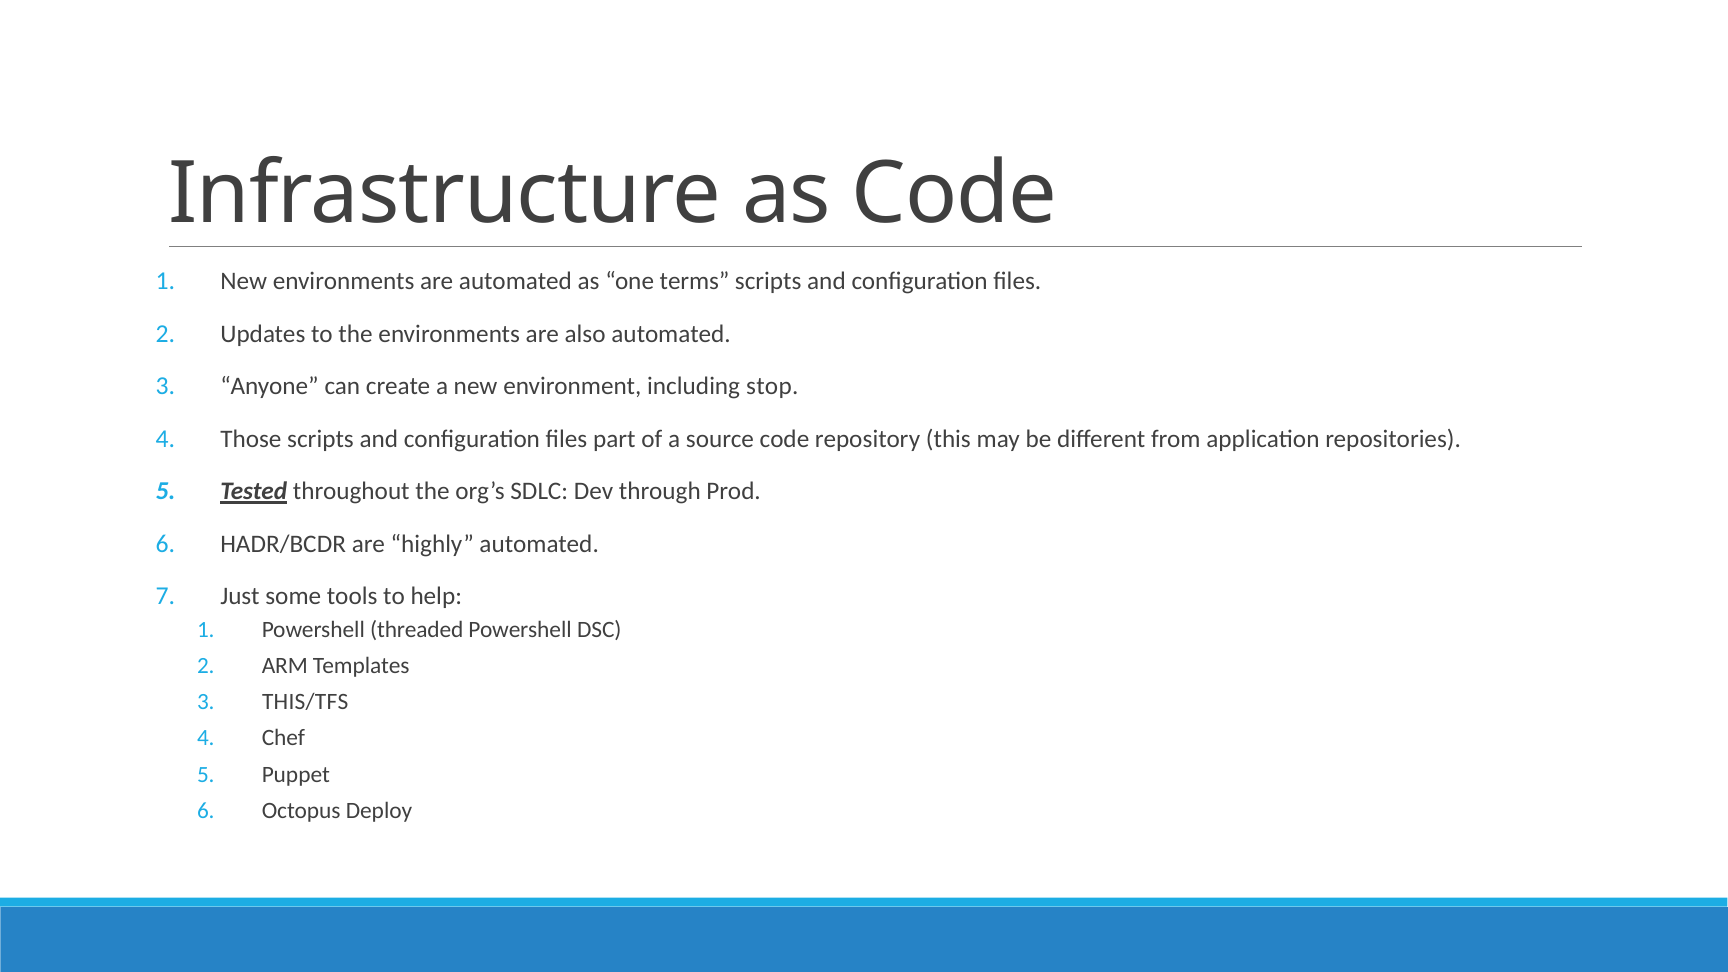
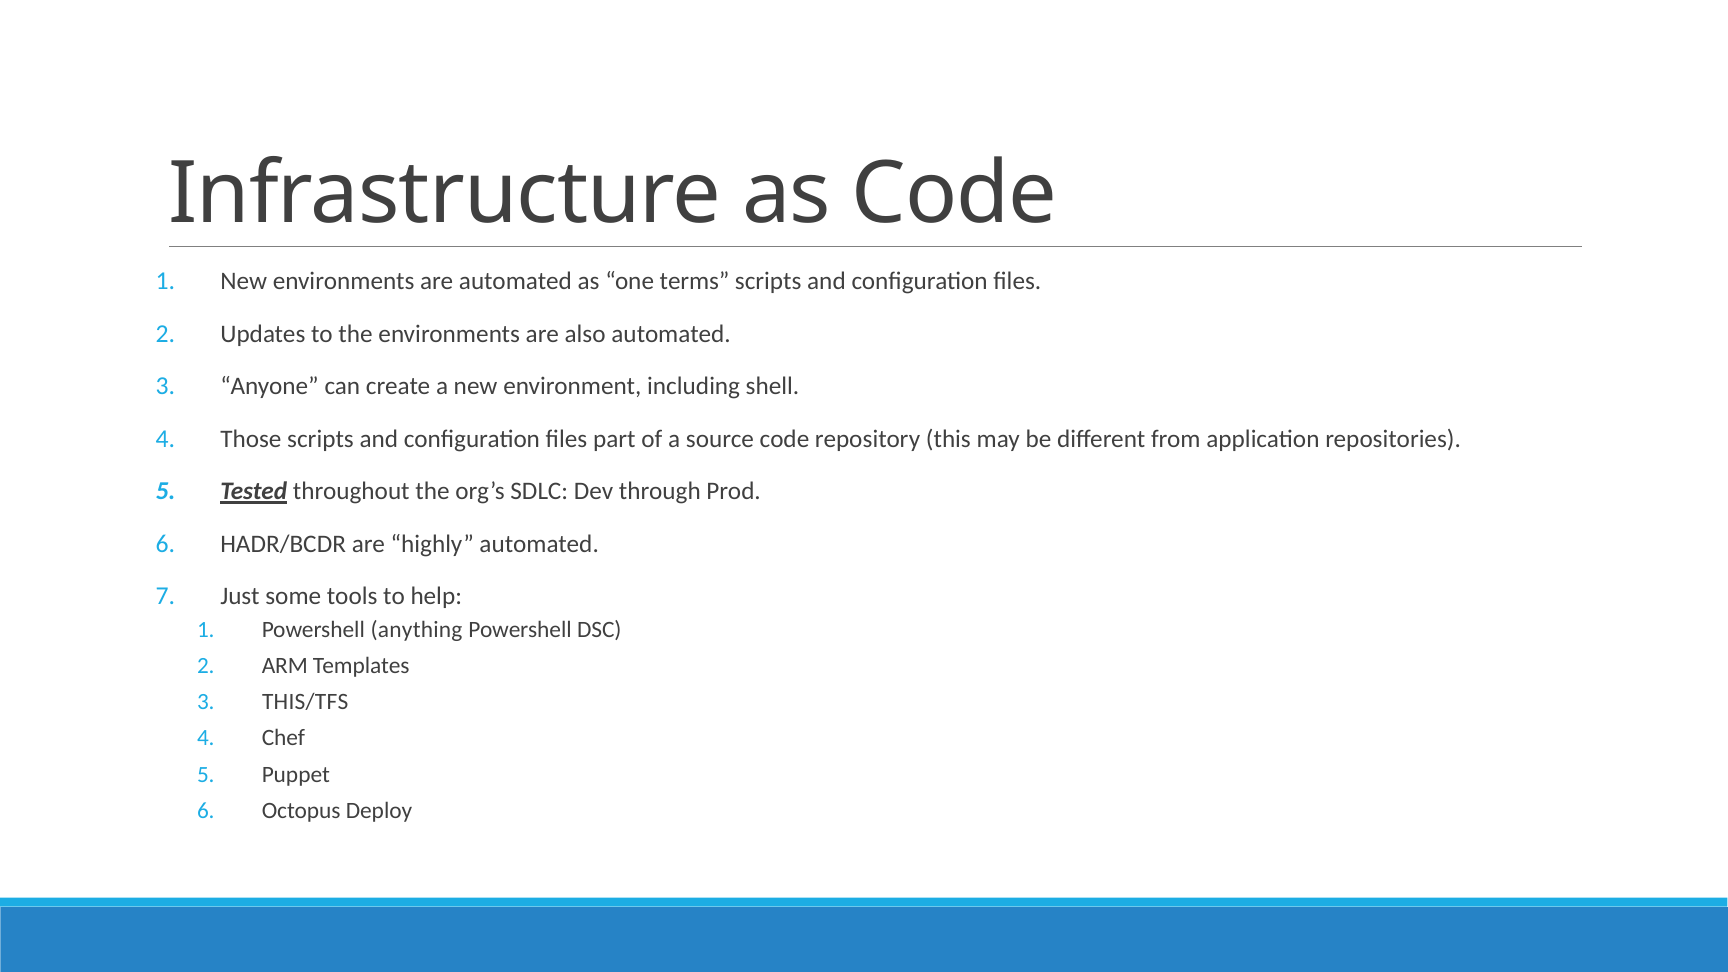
stop: stop -> shell
threaded: threaded -> anything
